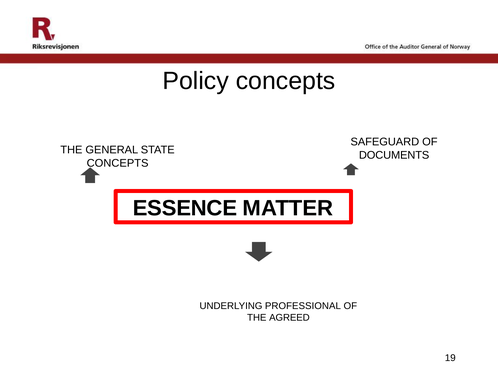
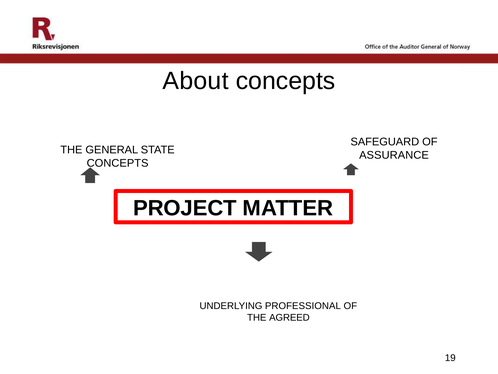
Policy: Policy -> About
DOCUMENTS: DOCUMENTS -> ASSURANCE
ESSENCE: ESSENCE -> PROJECT
